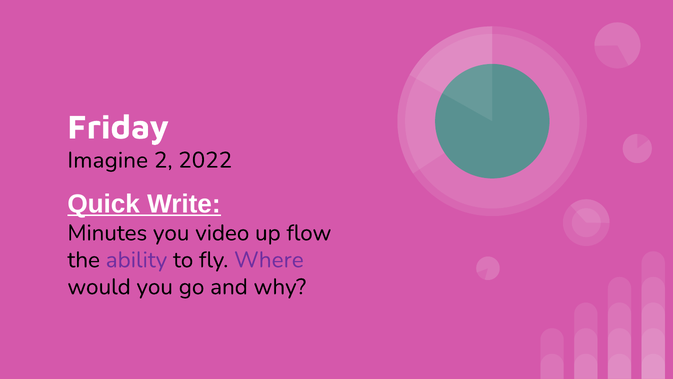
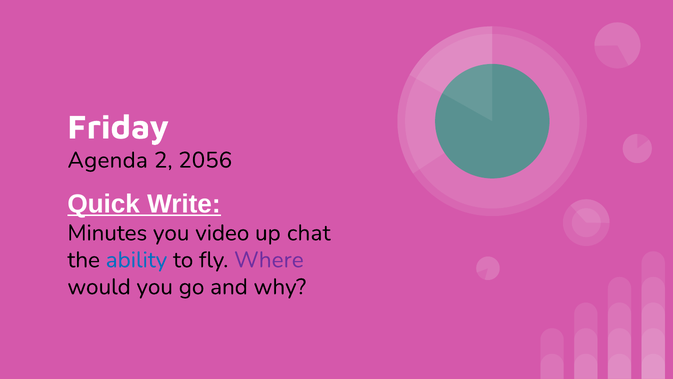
Imagine: Imagine -> Agenda
2022: 2022 -> 2056
flow: flow -> chat
ability colour: purple -> blue
